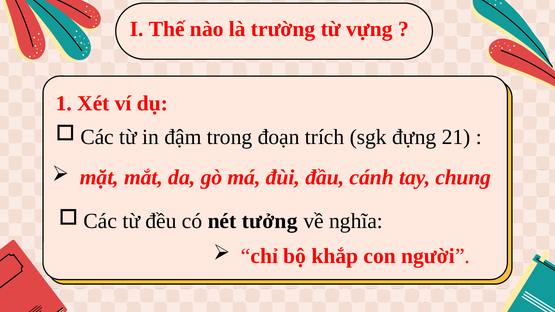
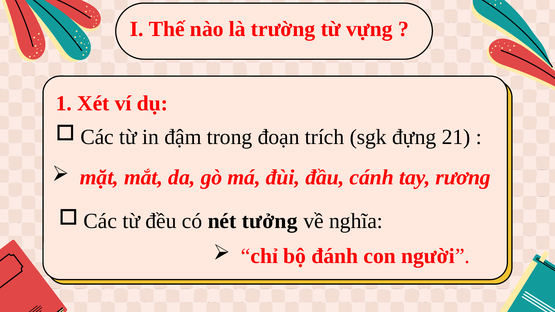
chung: chung -> rương
khắp: khắp -> đánh
